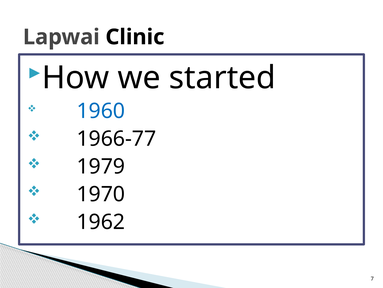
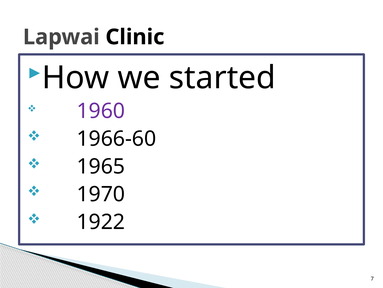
1960 colour: blue -> purple
1966-77: 1966-77 -> 1966-60
1979: 1979 -> 1965
1962: 1962 -> 1922
